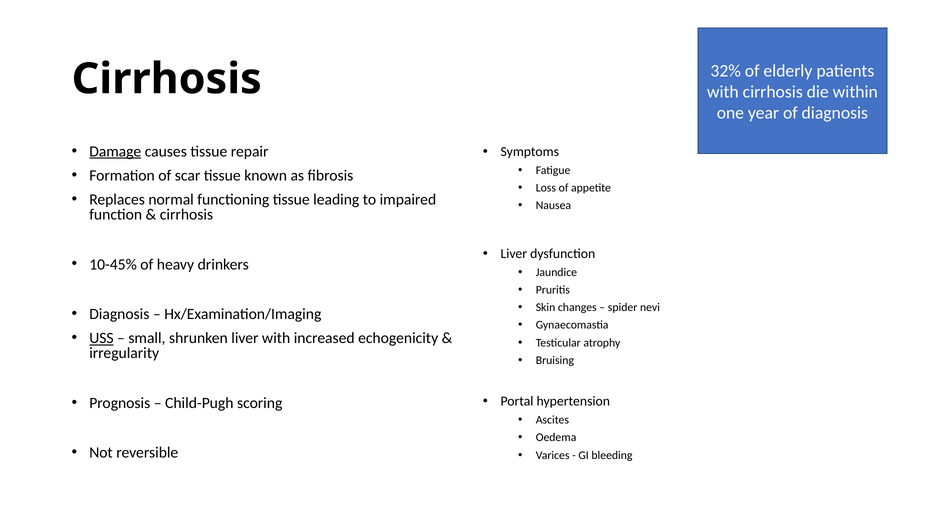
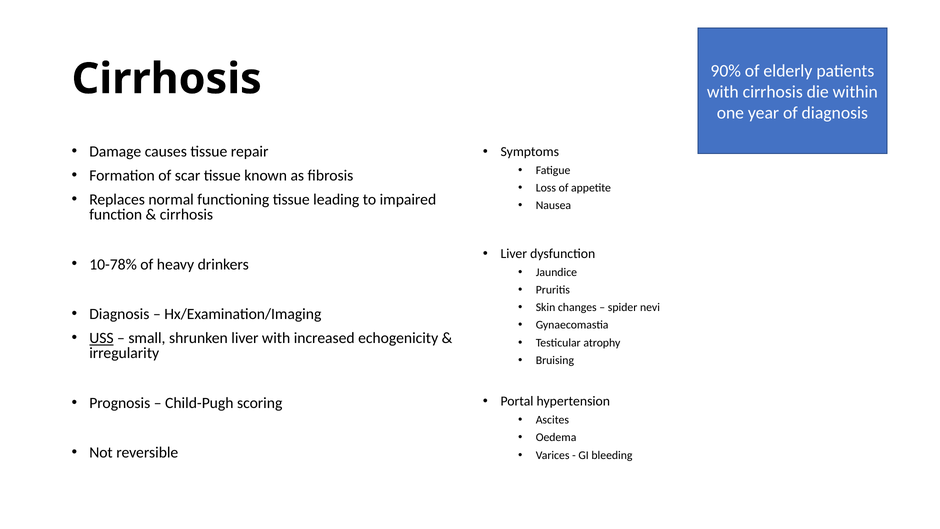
32%: 32% -> 90%
Damage underline: present -> none
10-45%: 10-45% -> 10-78%
